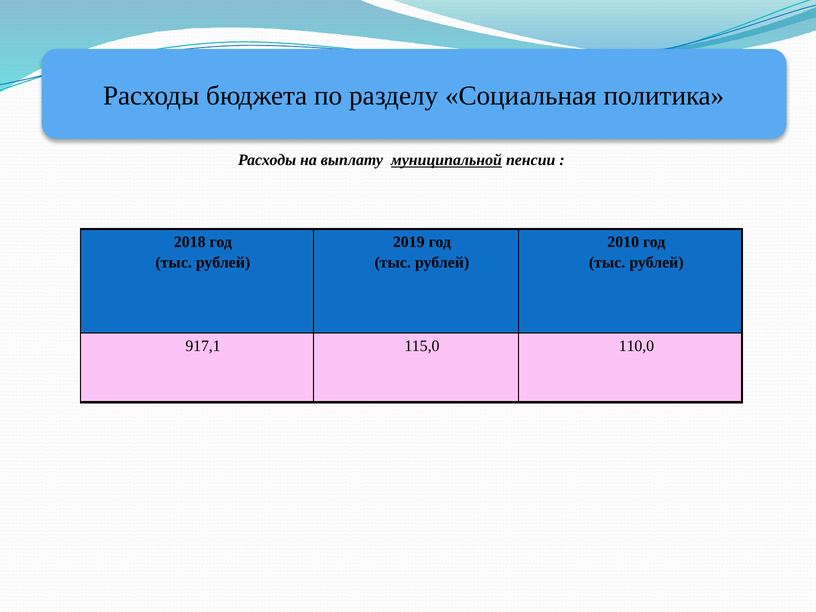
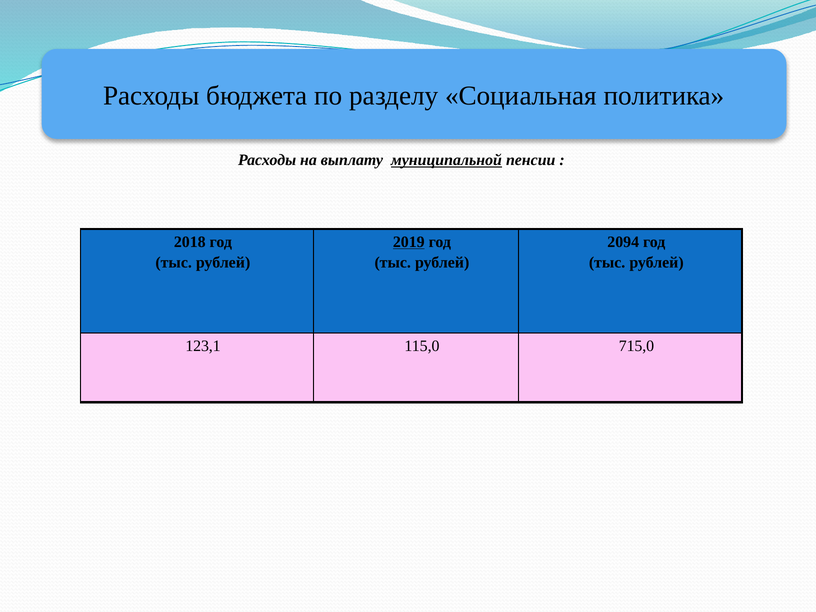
2019 underline: none -> present
2010: 2010 -> 2094
917,1: 917,1 -> 123,1
110,0: 110,0 -> 715,0
